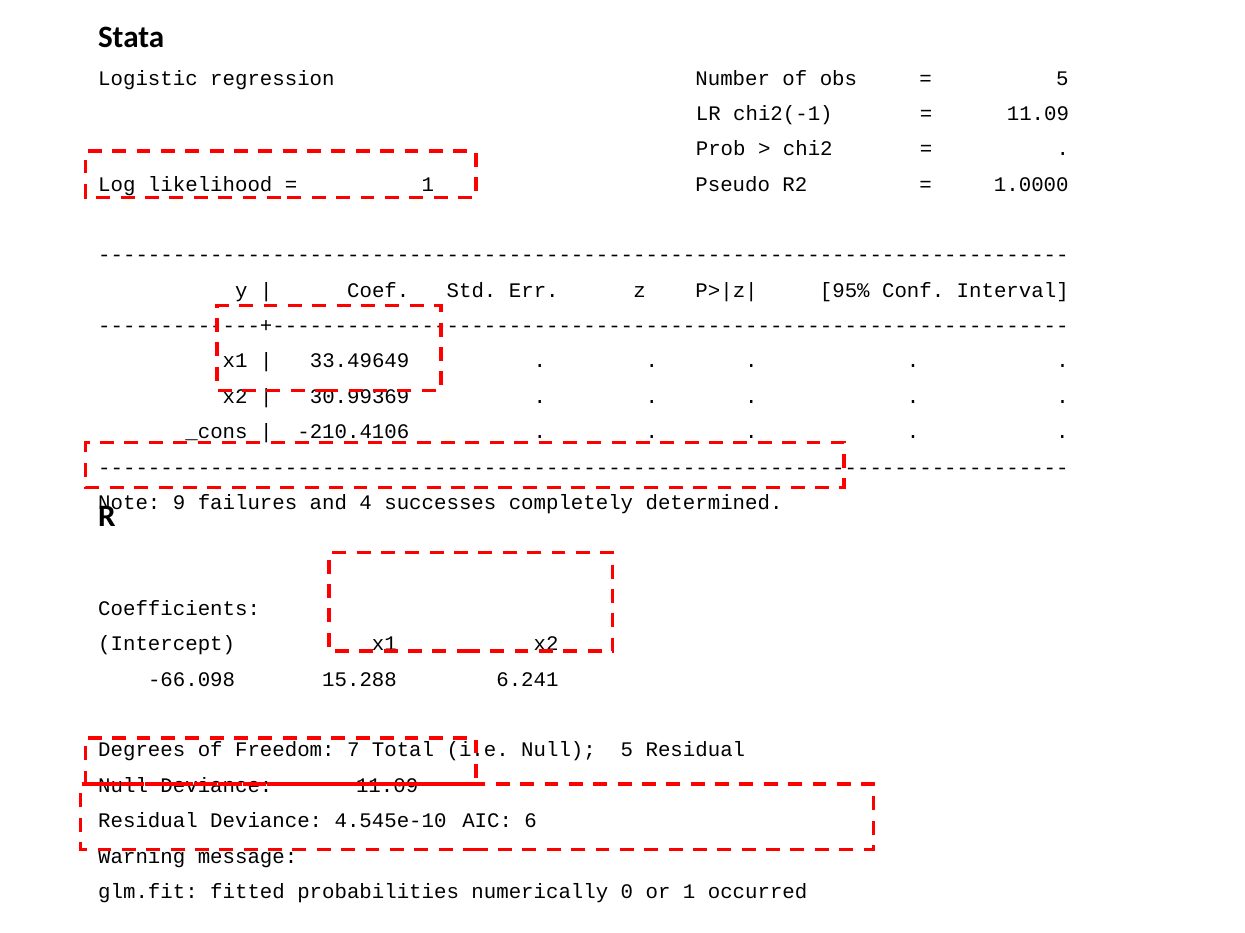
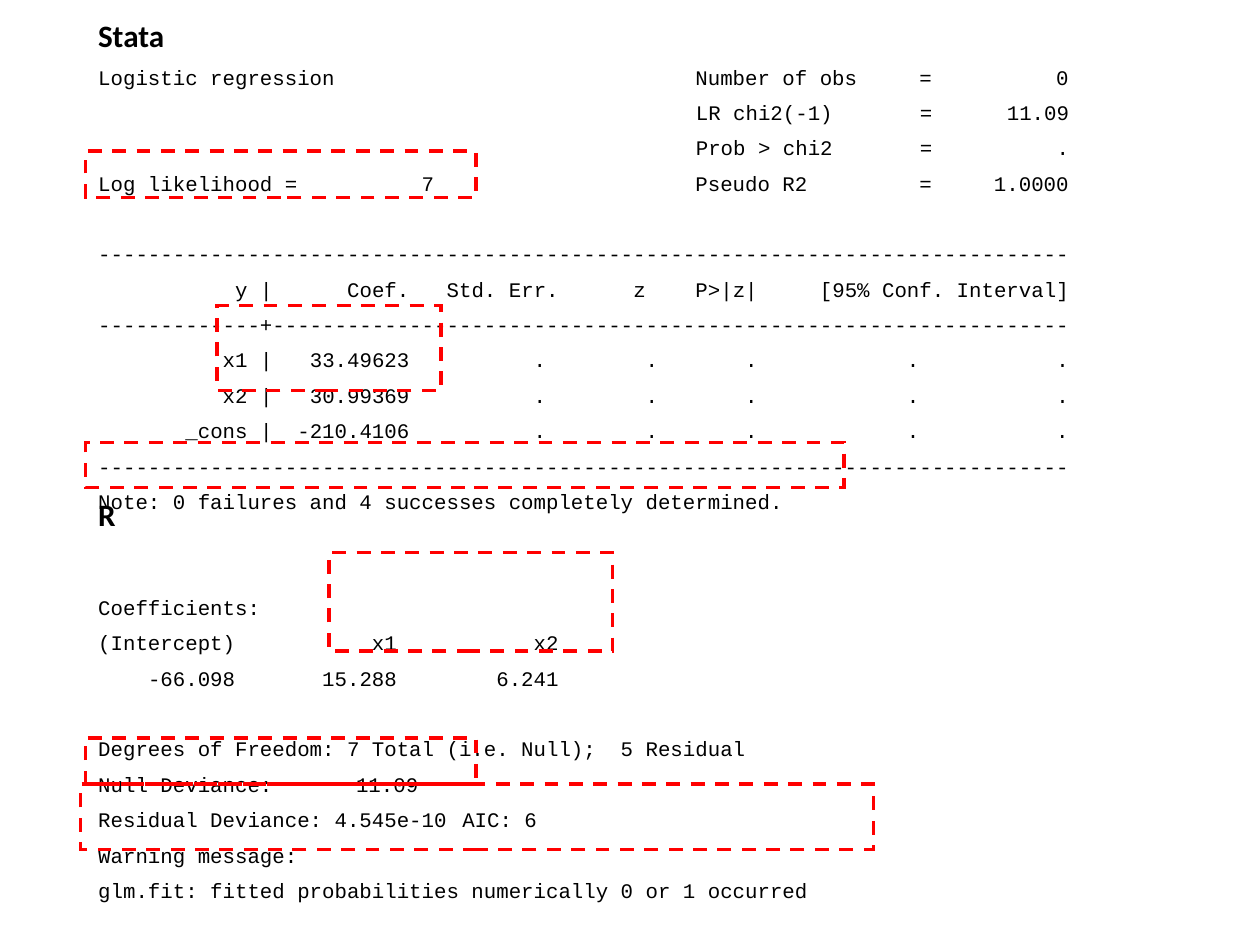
5 at (1062, 78): 5 -> 0
1 at (428, 184): 1 -> 7
33.49649: 33.49649 -> 33.49623
9 at (179, 503): 9 -> 0
